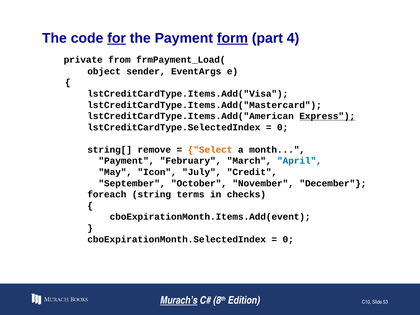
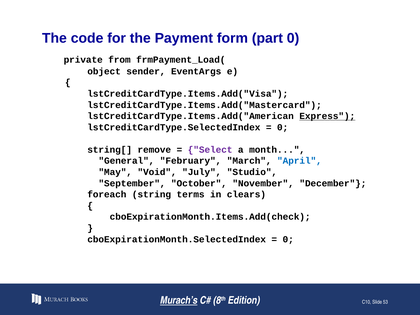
for underline: present -> none
form underline: present -> none
part 4: 4 -> 0
Select colour: orange -> purple
Payment at (126, 161): Payment -> General
Icon: Icon -> Void
Credit: Credit -> Studio
checks: checks -> clears
cboExpirationMonth.Items.Add(event: cboExpirationMonth.Items.Add(event -> cboExpirationMonth.Items.Add(check
